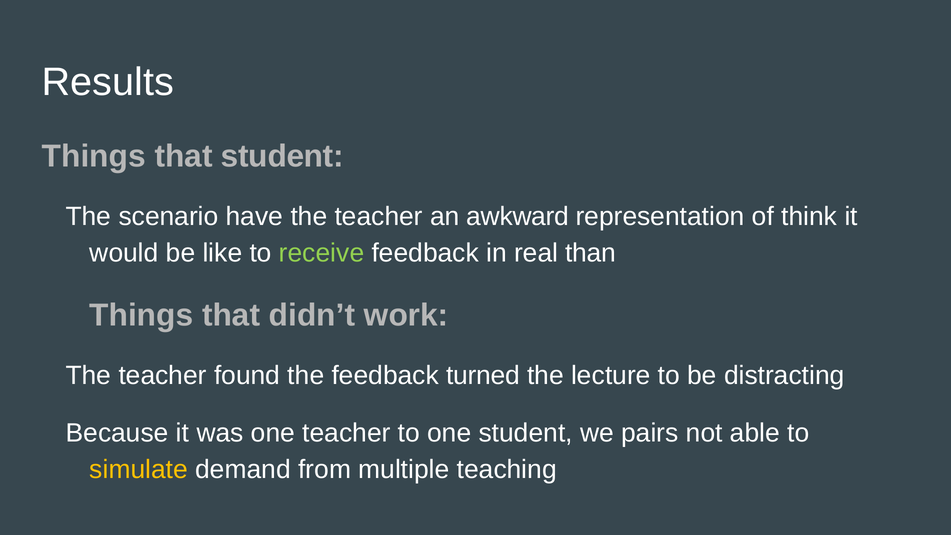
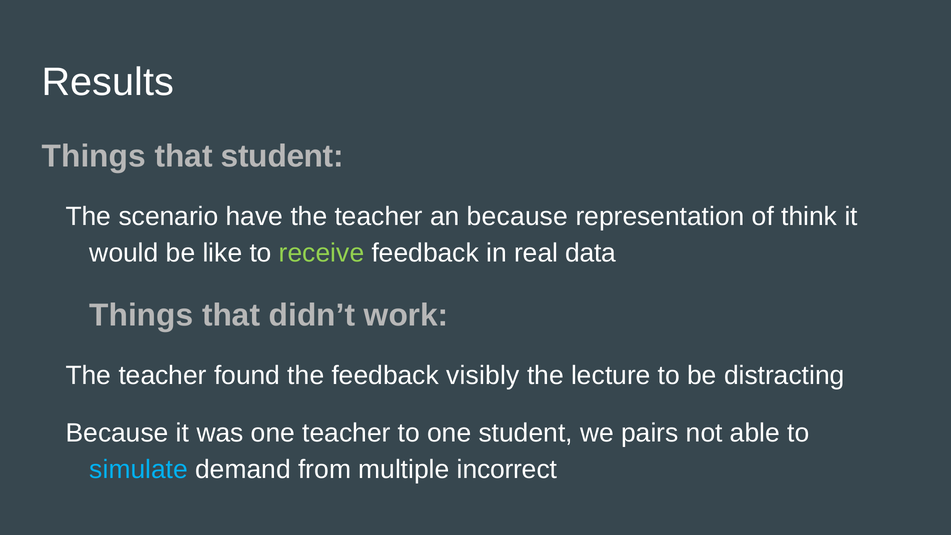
an awkward: awkward -> because
than: than -> data
turned: turned -> visibly
simulate colour: yellow -> light blue
teaching: teaching -> incorrect
